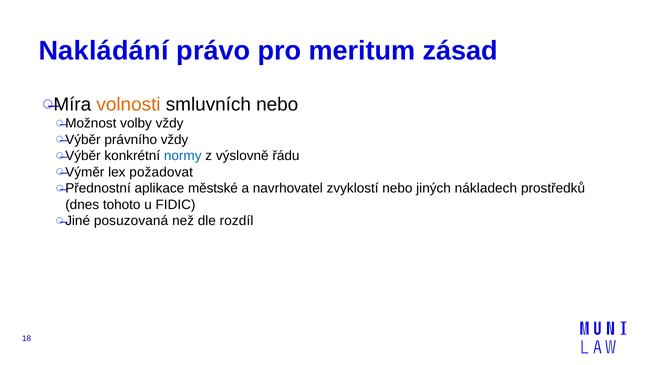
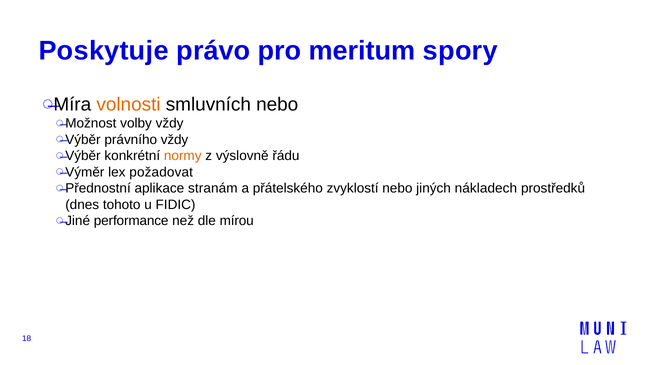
Nakládání: Nakládání -> Poskytuje
zásad: zásad -> spory
normy colour: blue -> orange
městské: městské -> stranám
navrhovatel: navrhovatel -> přátelského
posuzovaná: posuzovaná -> performance
rozdíl: rozdíl -> mírou
